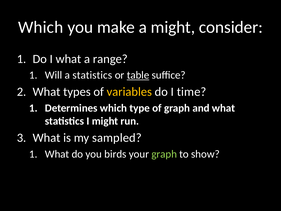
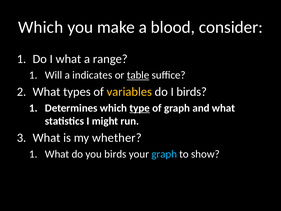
a might: might -> blood
a statistics: statistics -> indicates
I time: time -> birds
type underline: none -> present
sampled: sampled -> whether
graph at (164, 154) colour: light green -> light blue
